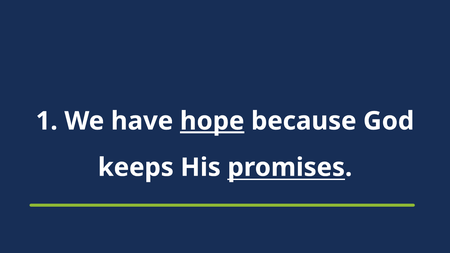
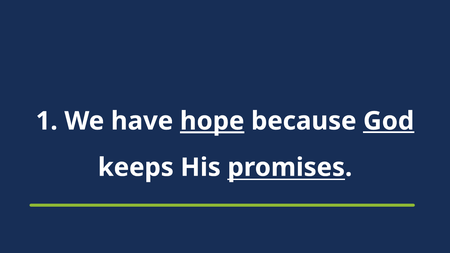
God underline: none -> present
